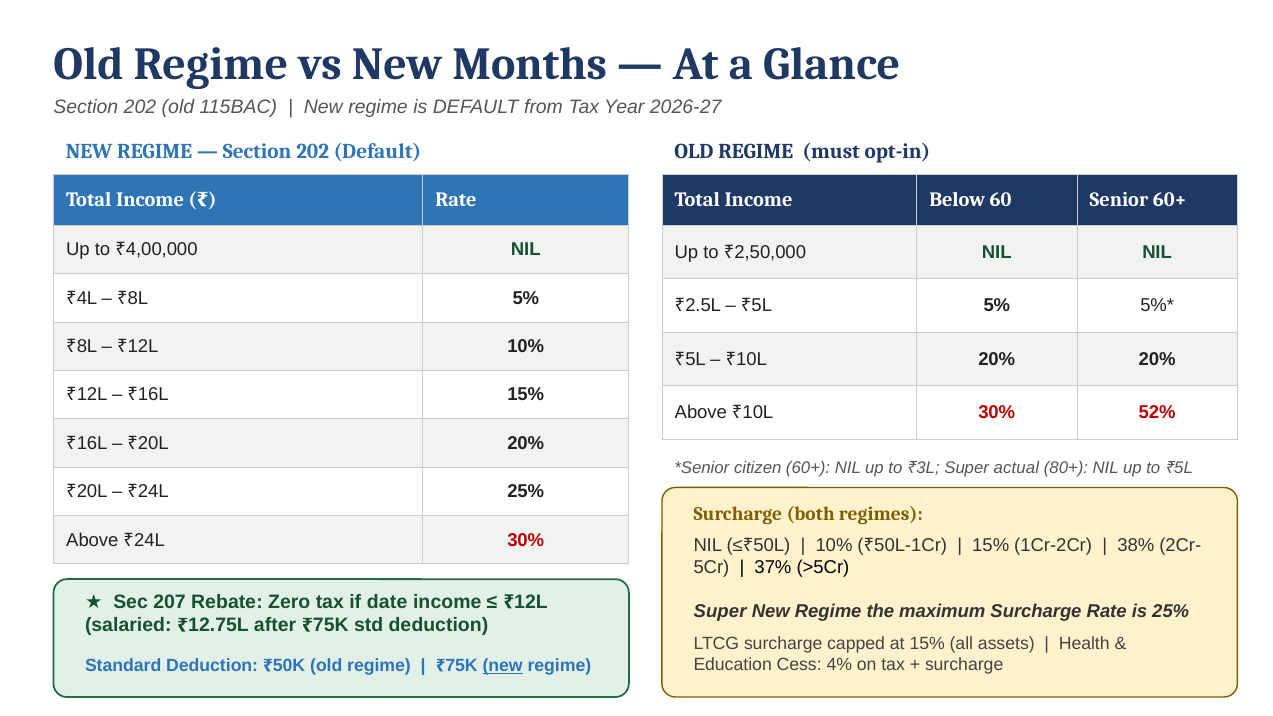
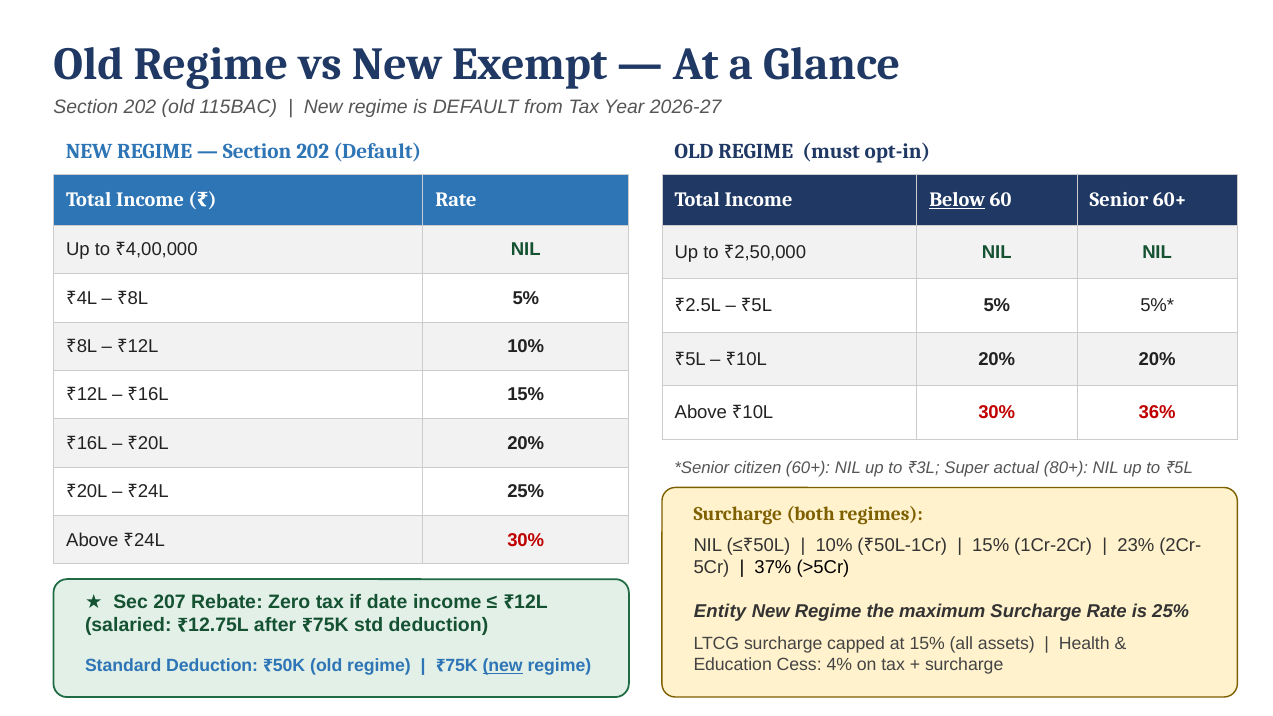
Months: Months -> Exempt
Below underline: none -> present
52%: 52% -> 36%
38%: 38% -> 23%
Super at (720, 612): Super -> Entity
